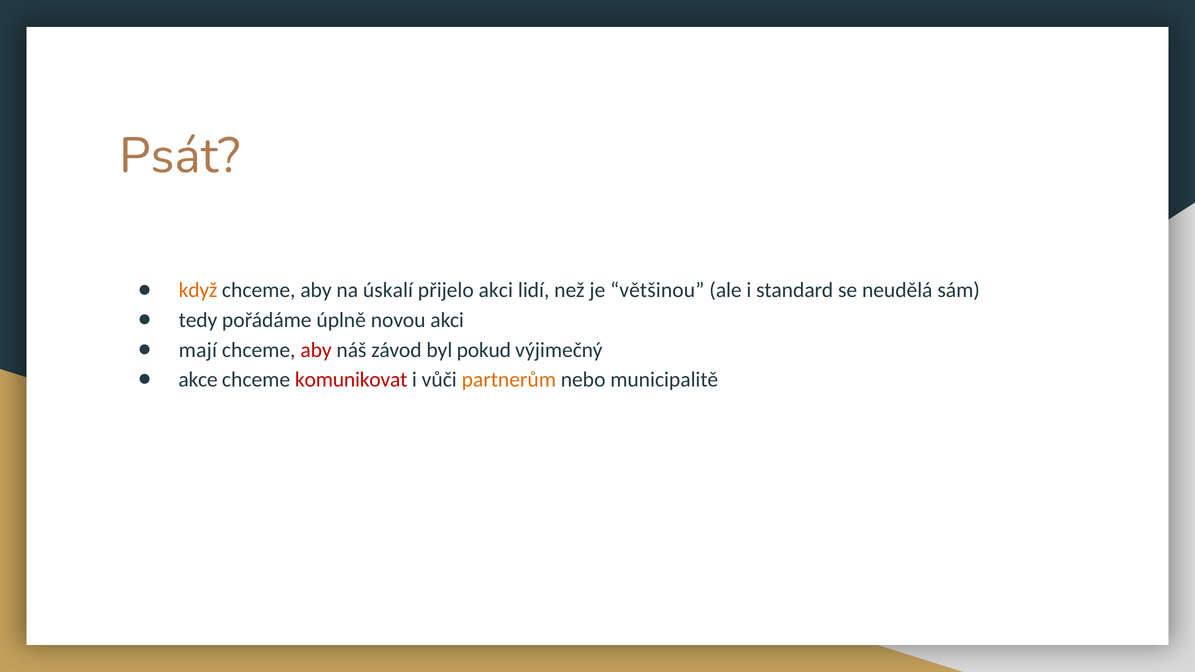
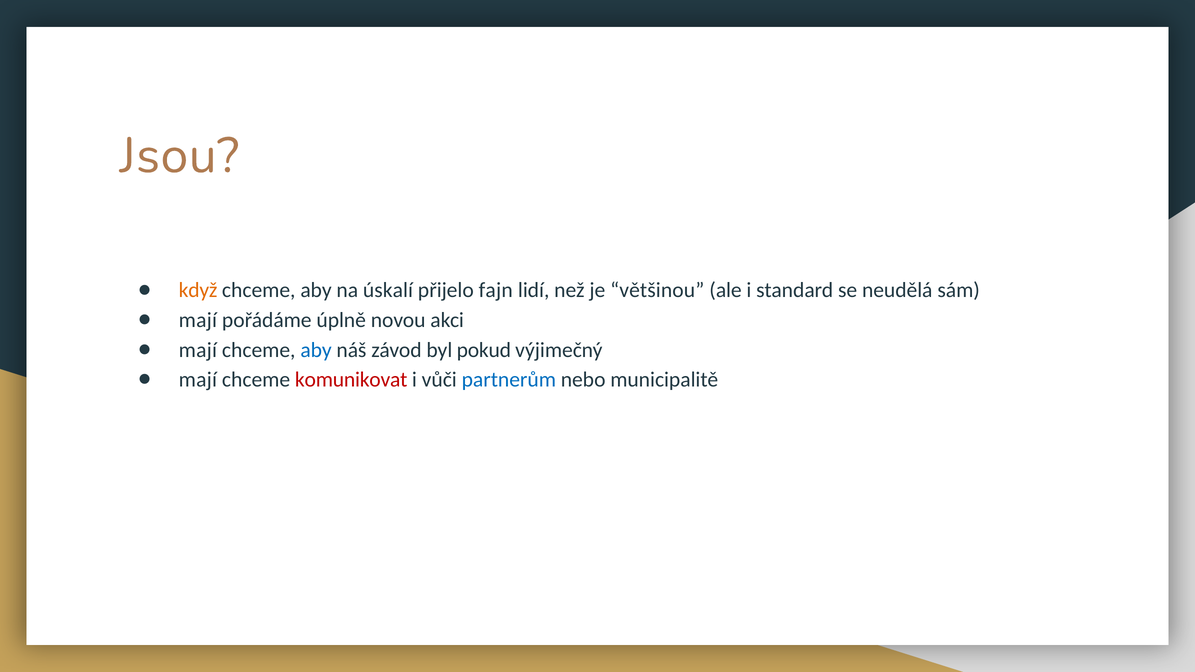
Psát: Psát -> Jsou
přijelo akci: akci -> fajn
tedy at (198, 320): tedy -> mají
aby at (316, 350) colour: red -> blue
akce at (198, 380): akce -> mají
partnerům colour: orange -> blue
